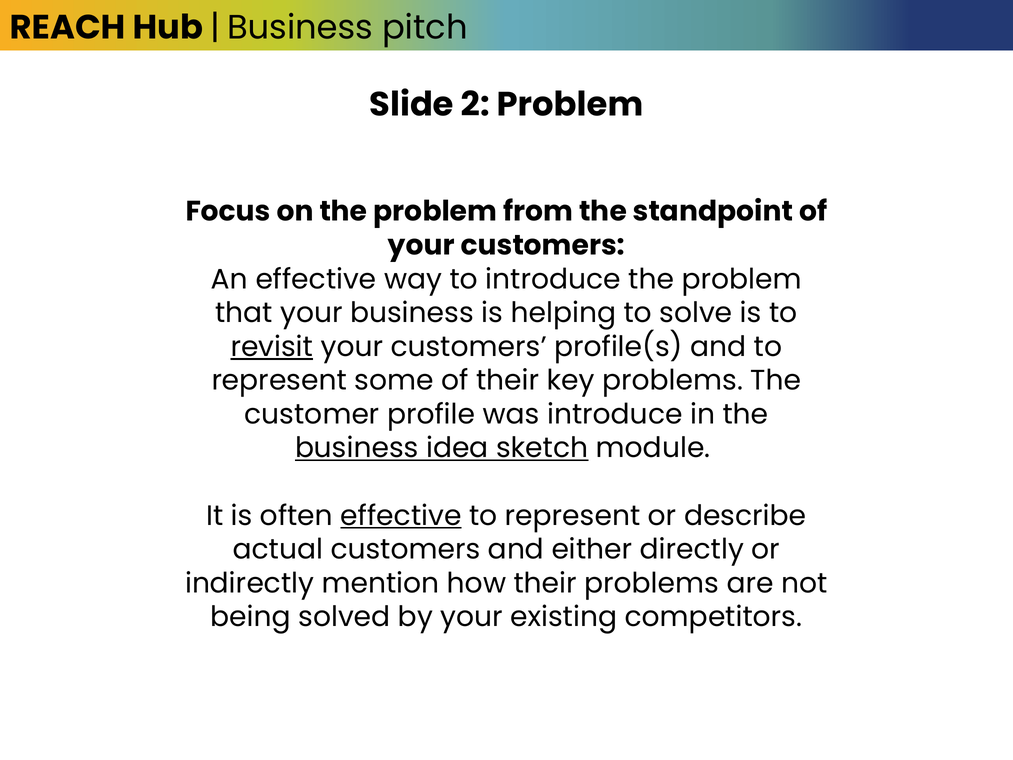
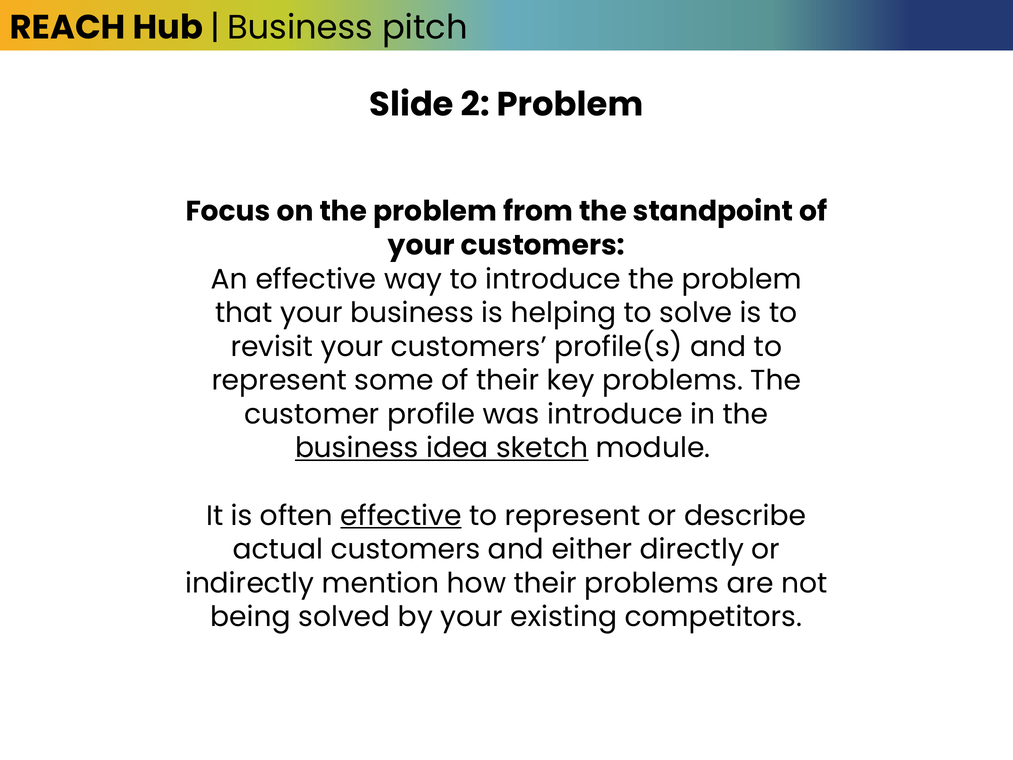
revisit underline: present -> none
